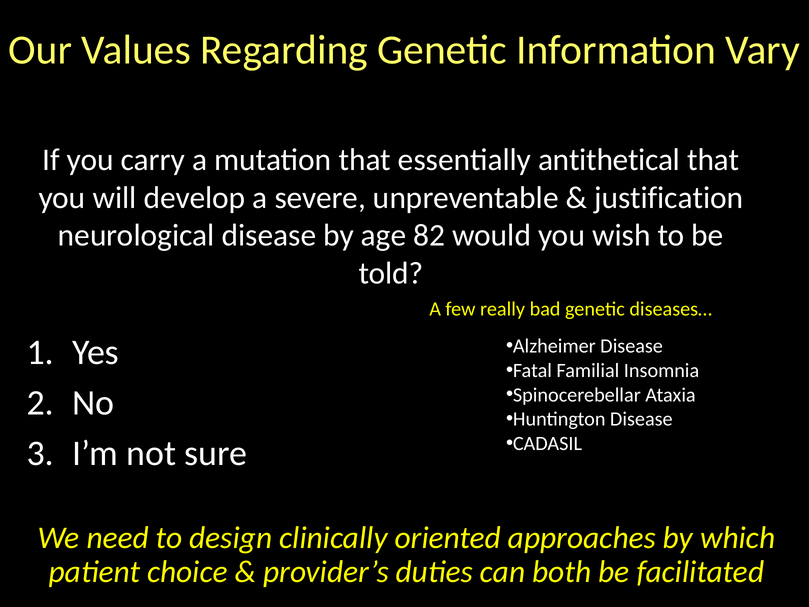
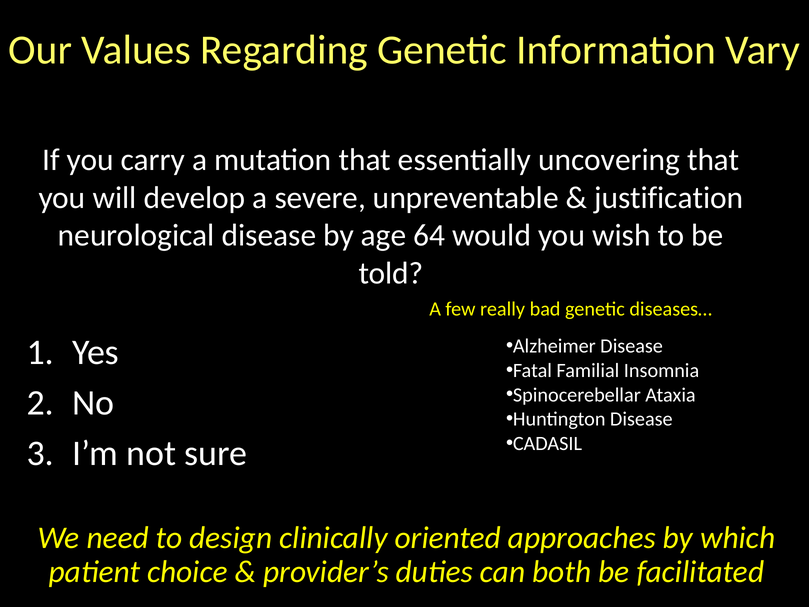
antithetical: antithetical -> uncovering
82: 82 -> 64
